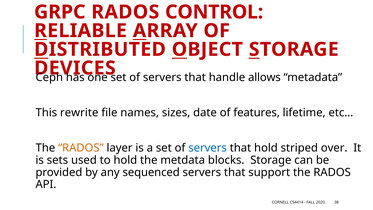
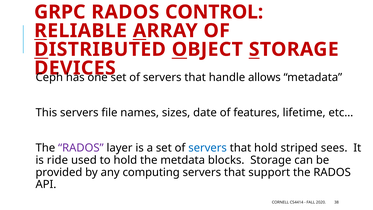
This rewrite: rewrite -> servers
RADOS at (81, 148) colour: orange -> purple
over: over -> sees
sets: sets -> ride
sequenced: sequenced -> computing
